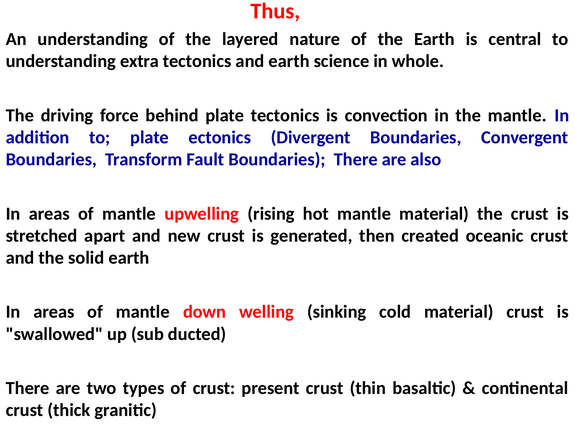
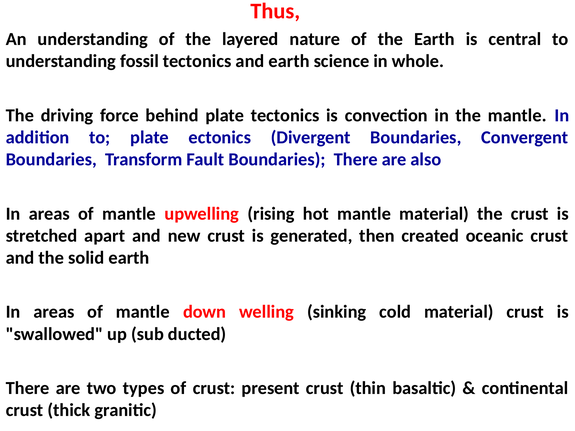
extra: extra -> fossil
